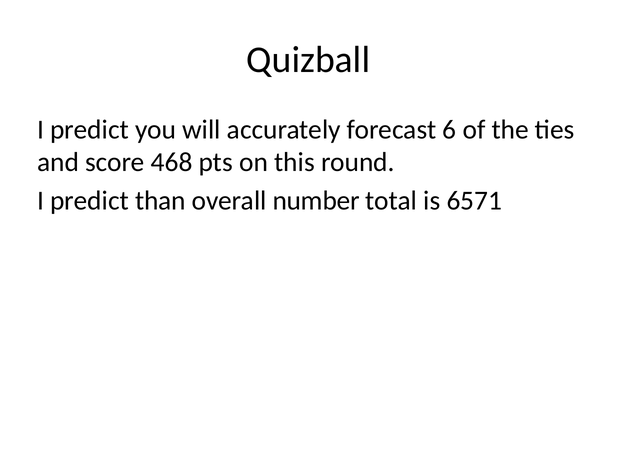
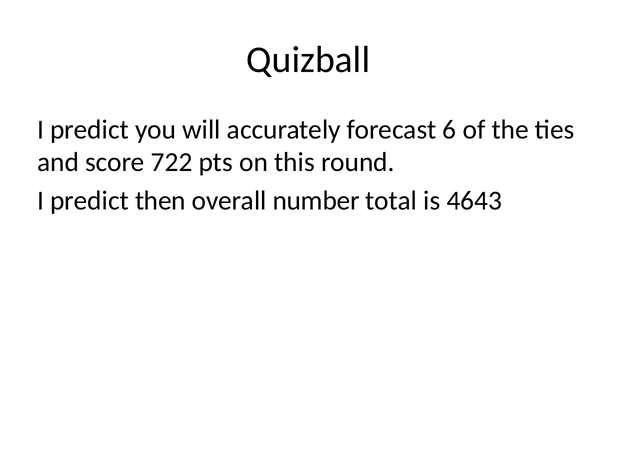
468: 468 -> 722
than: than -> then
6571: 6571 -> 4643
